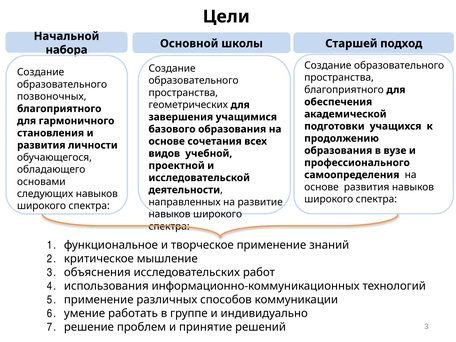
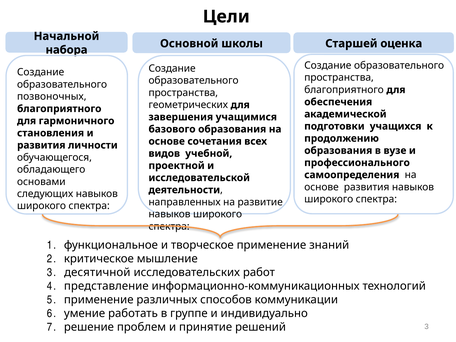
подход: подход -> оценка
объяснения: объяснения -> десятичной
использования: использования -> представление
